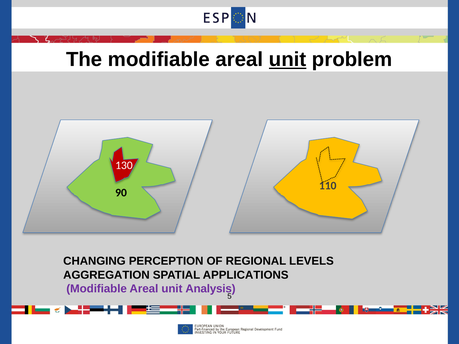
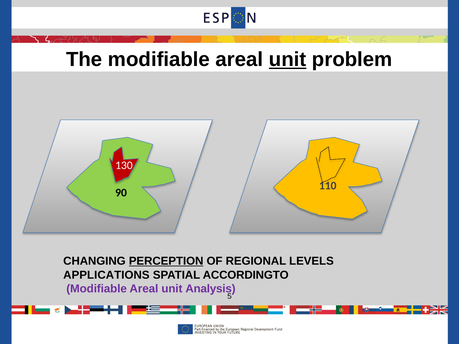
PERCEPTION underline: none -> present
AGGREGATION: AGGREGATION -> APPLICATIONS
APPLICATIONS: APPLICATIONS -> ACCORDINGTO
